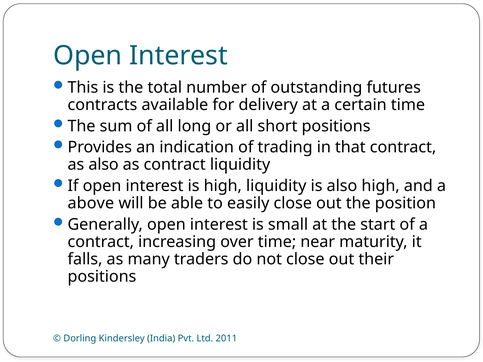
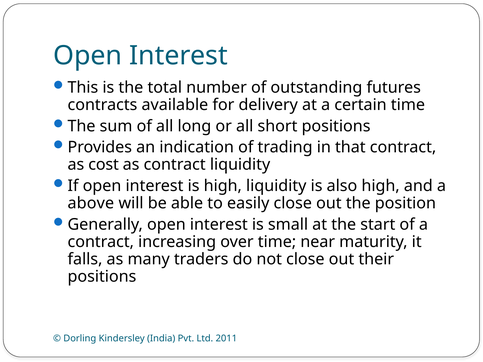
as also: also -> cost
